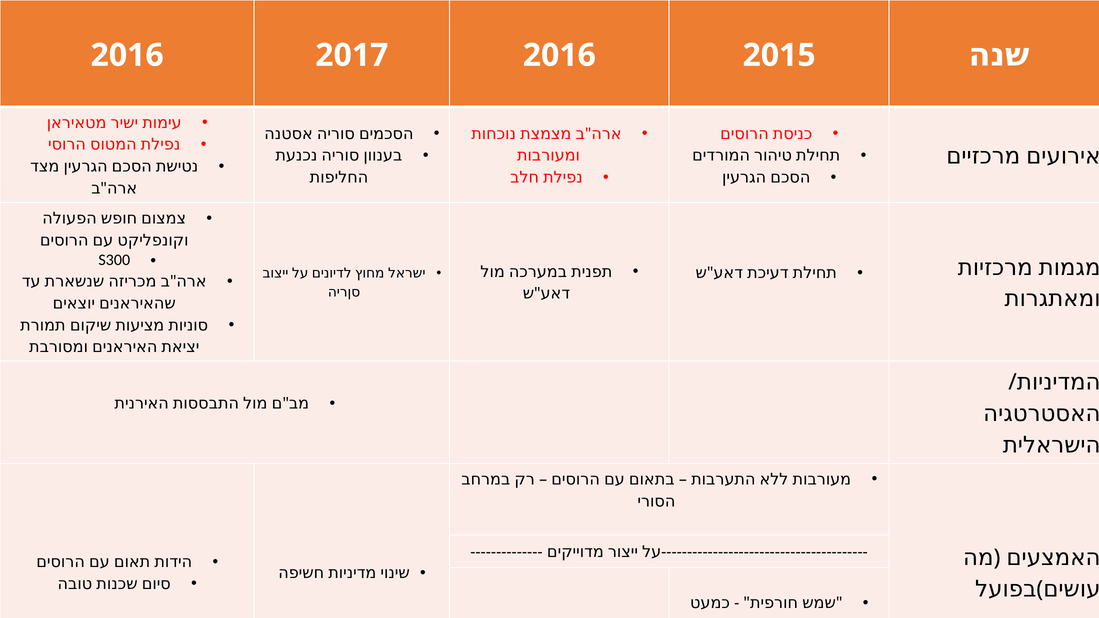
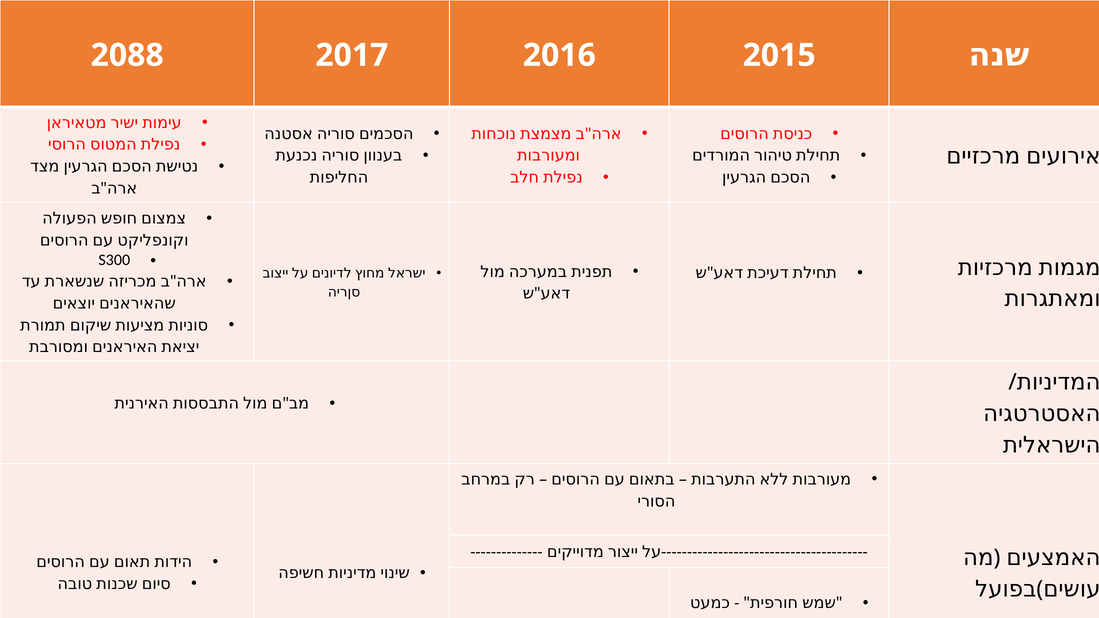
2016 at (127, 55): 2016 -> 2088
